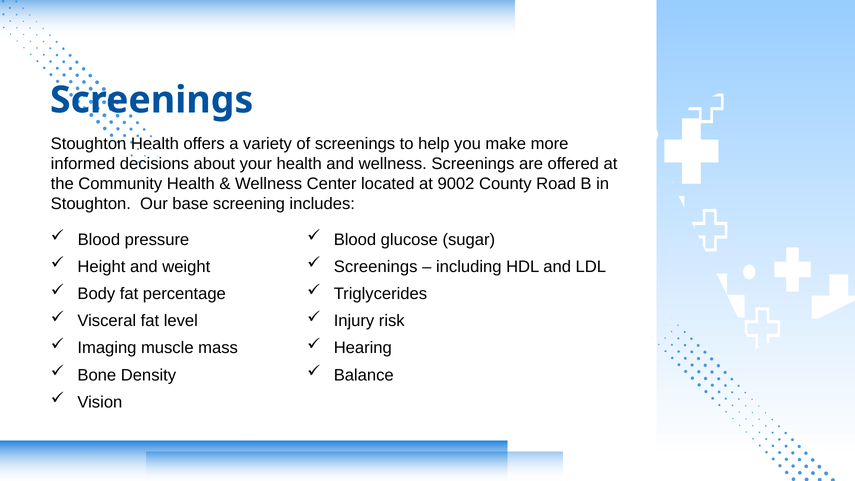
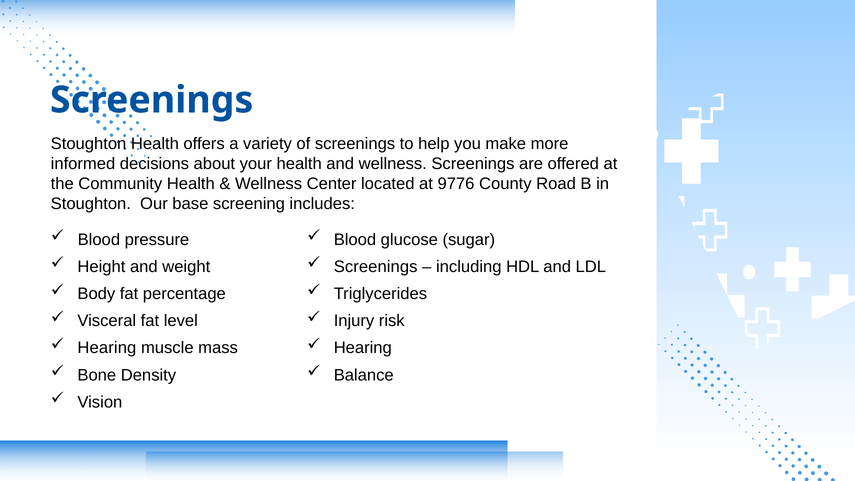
9002: 9002 -> 9776
Imaging at (107, 348): Imaging -> Hearing
